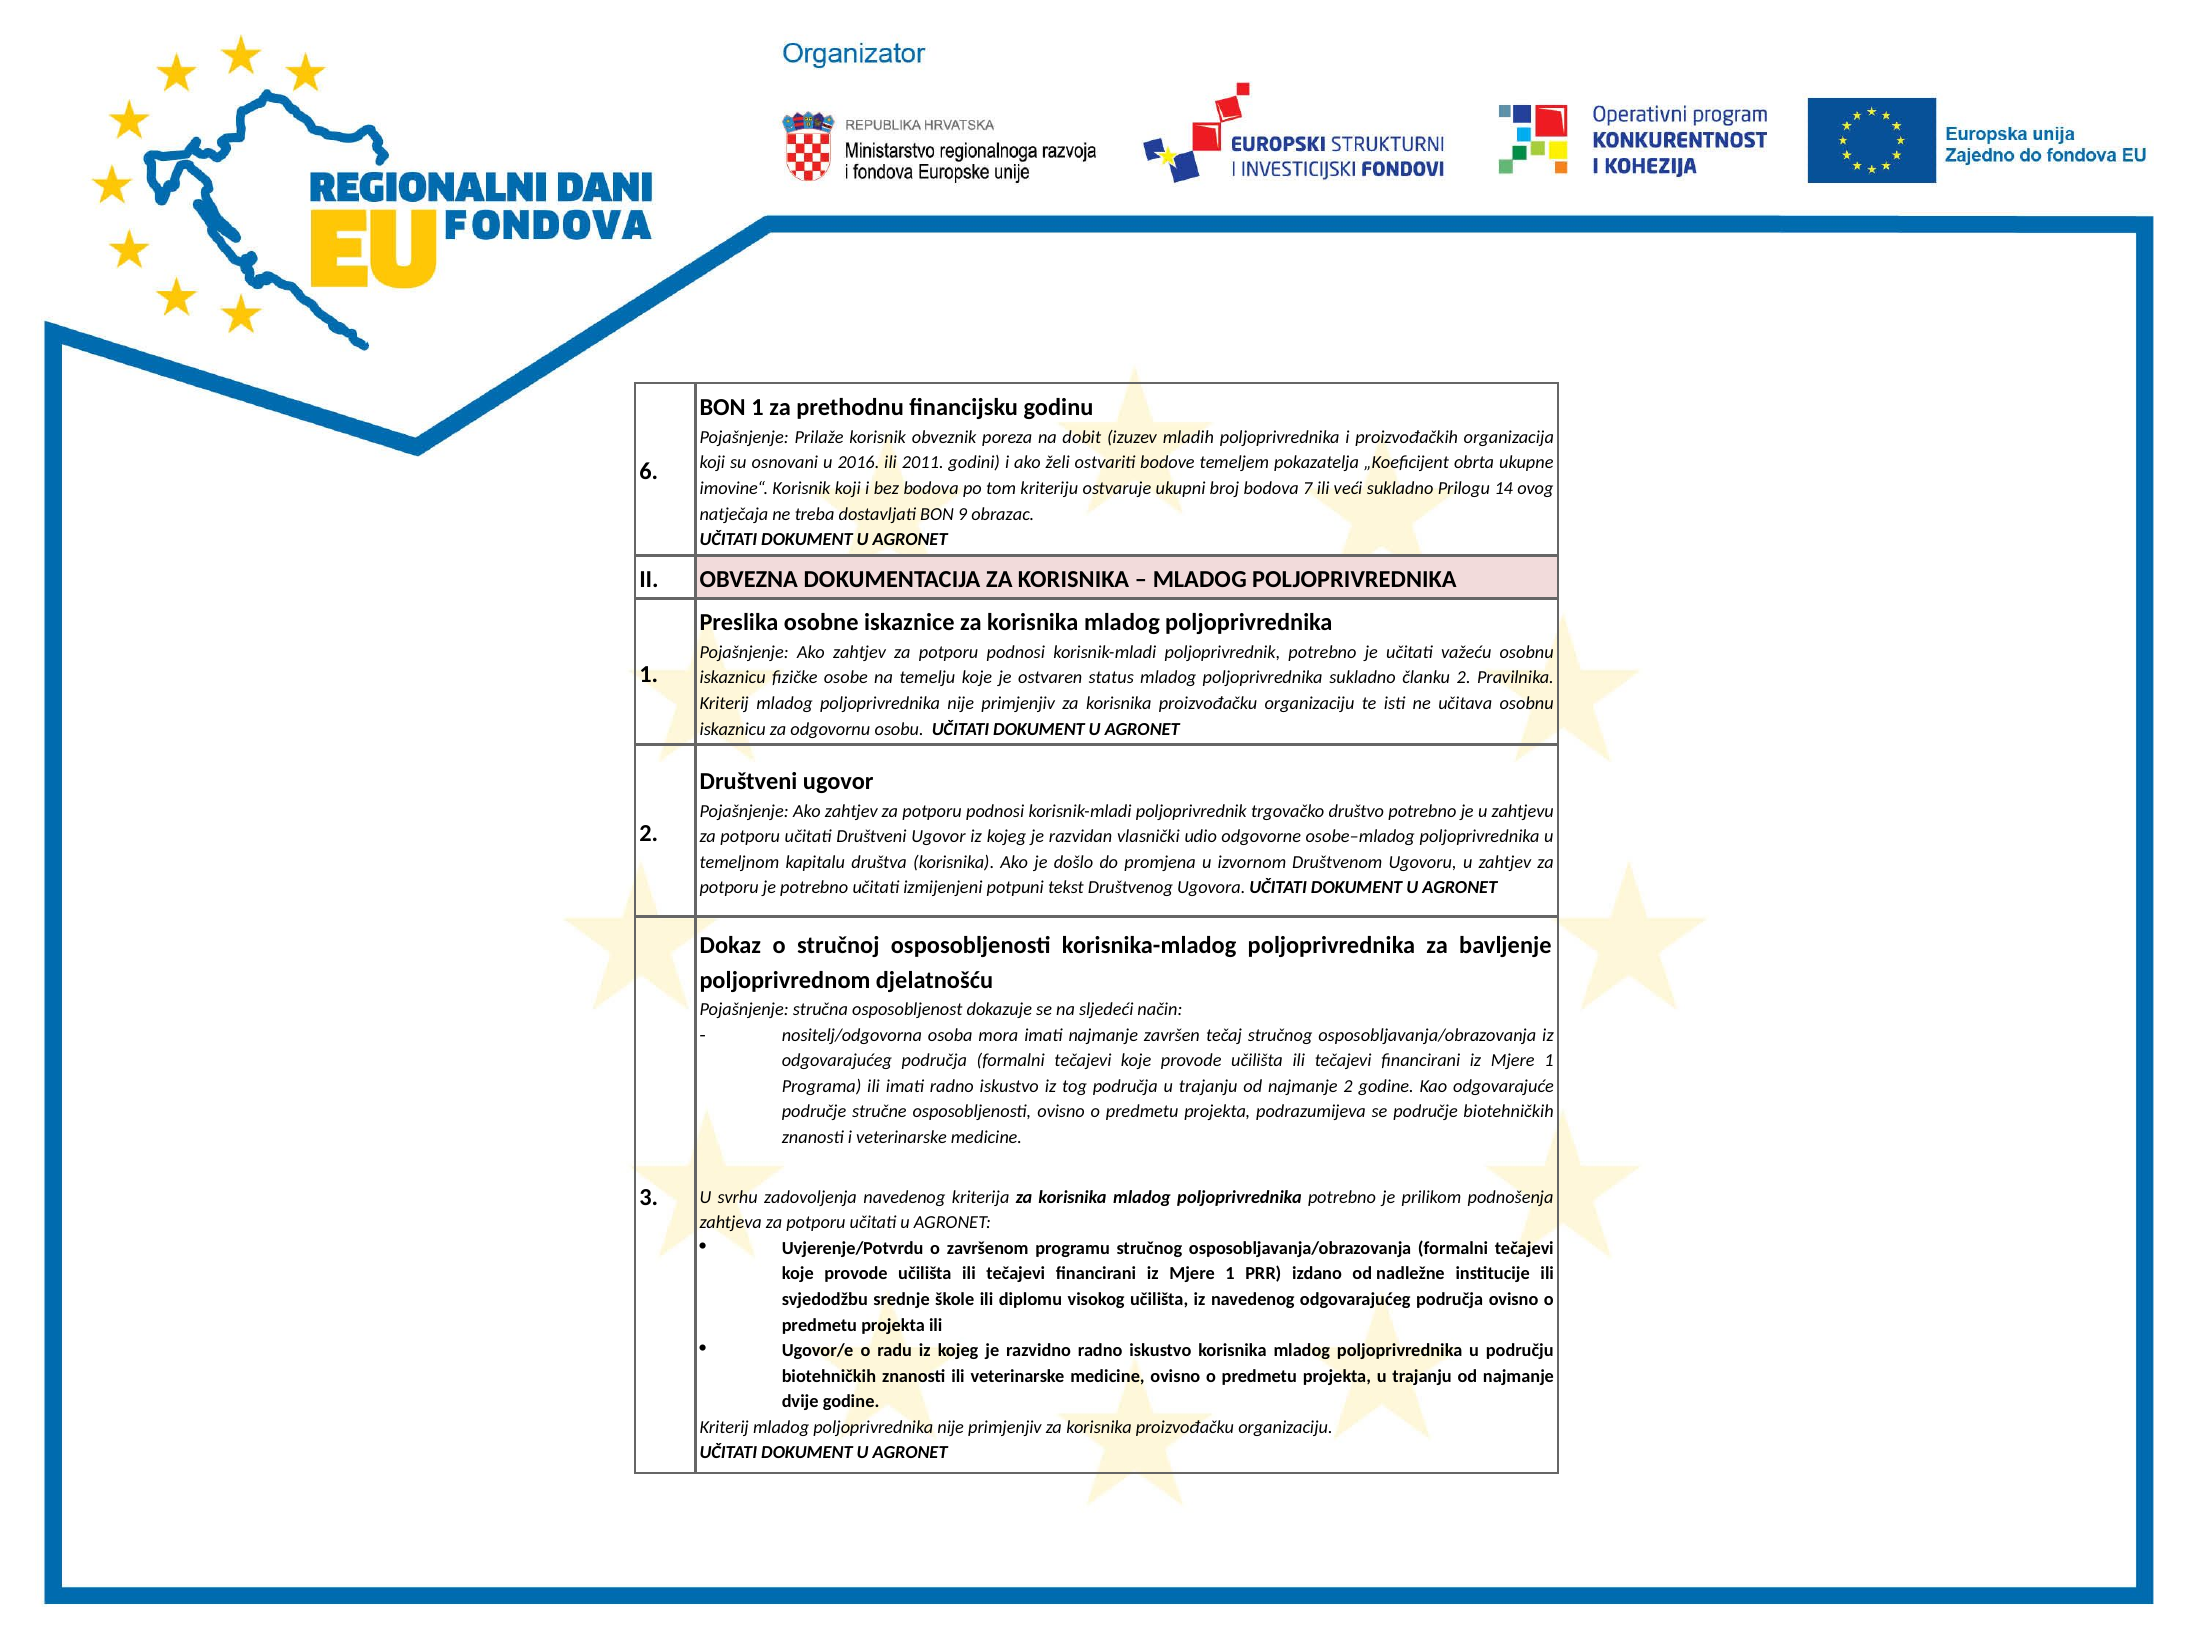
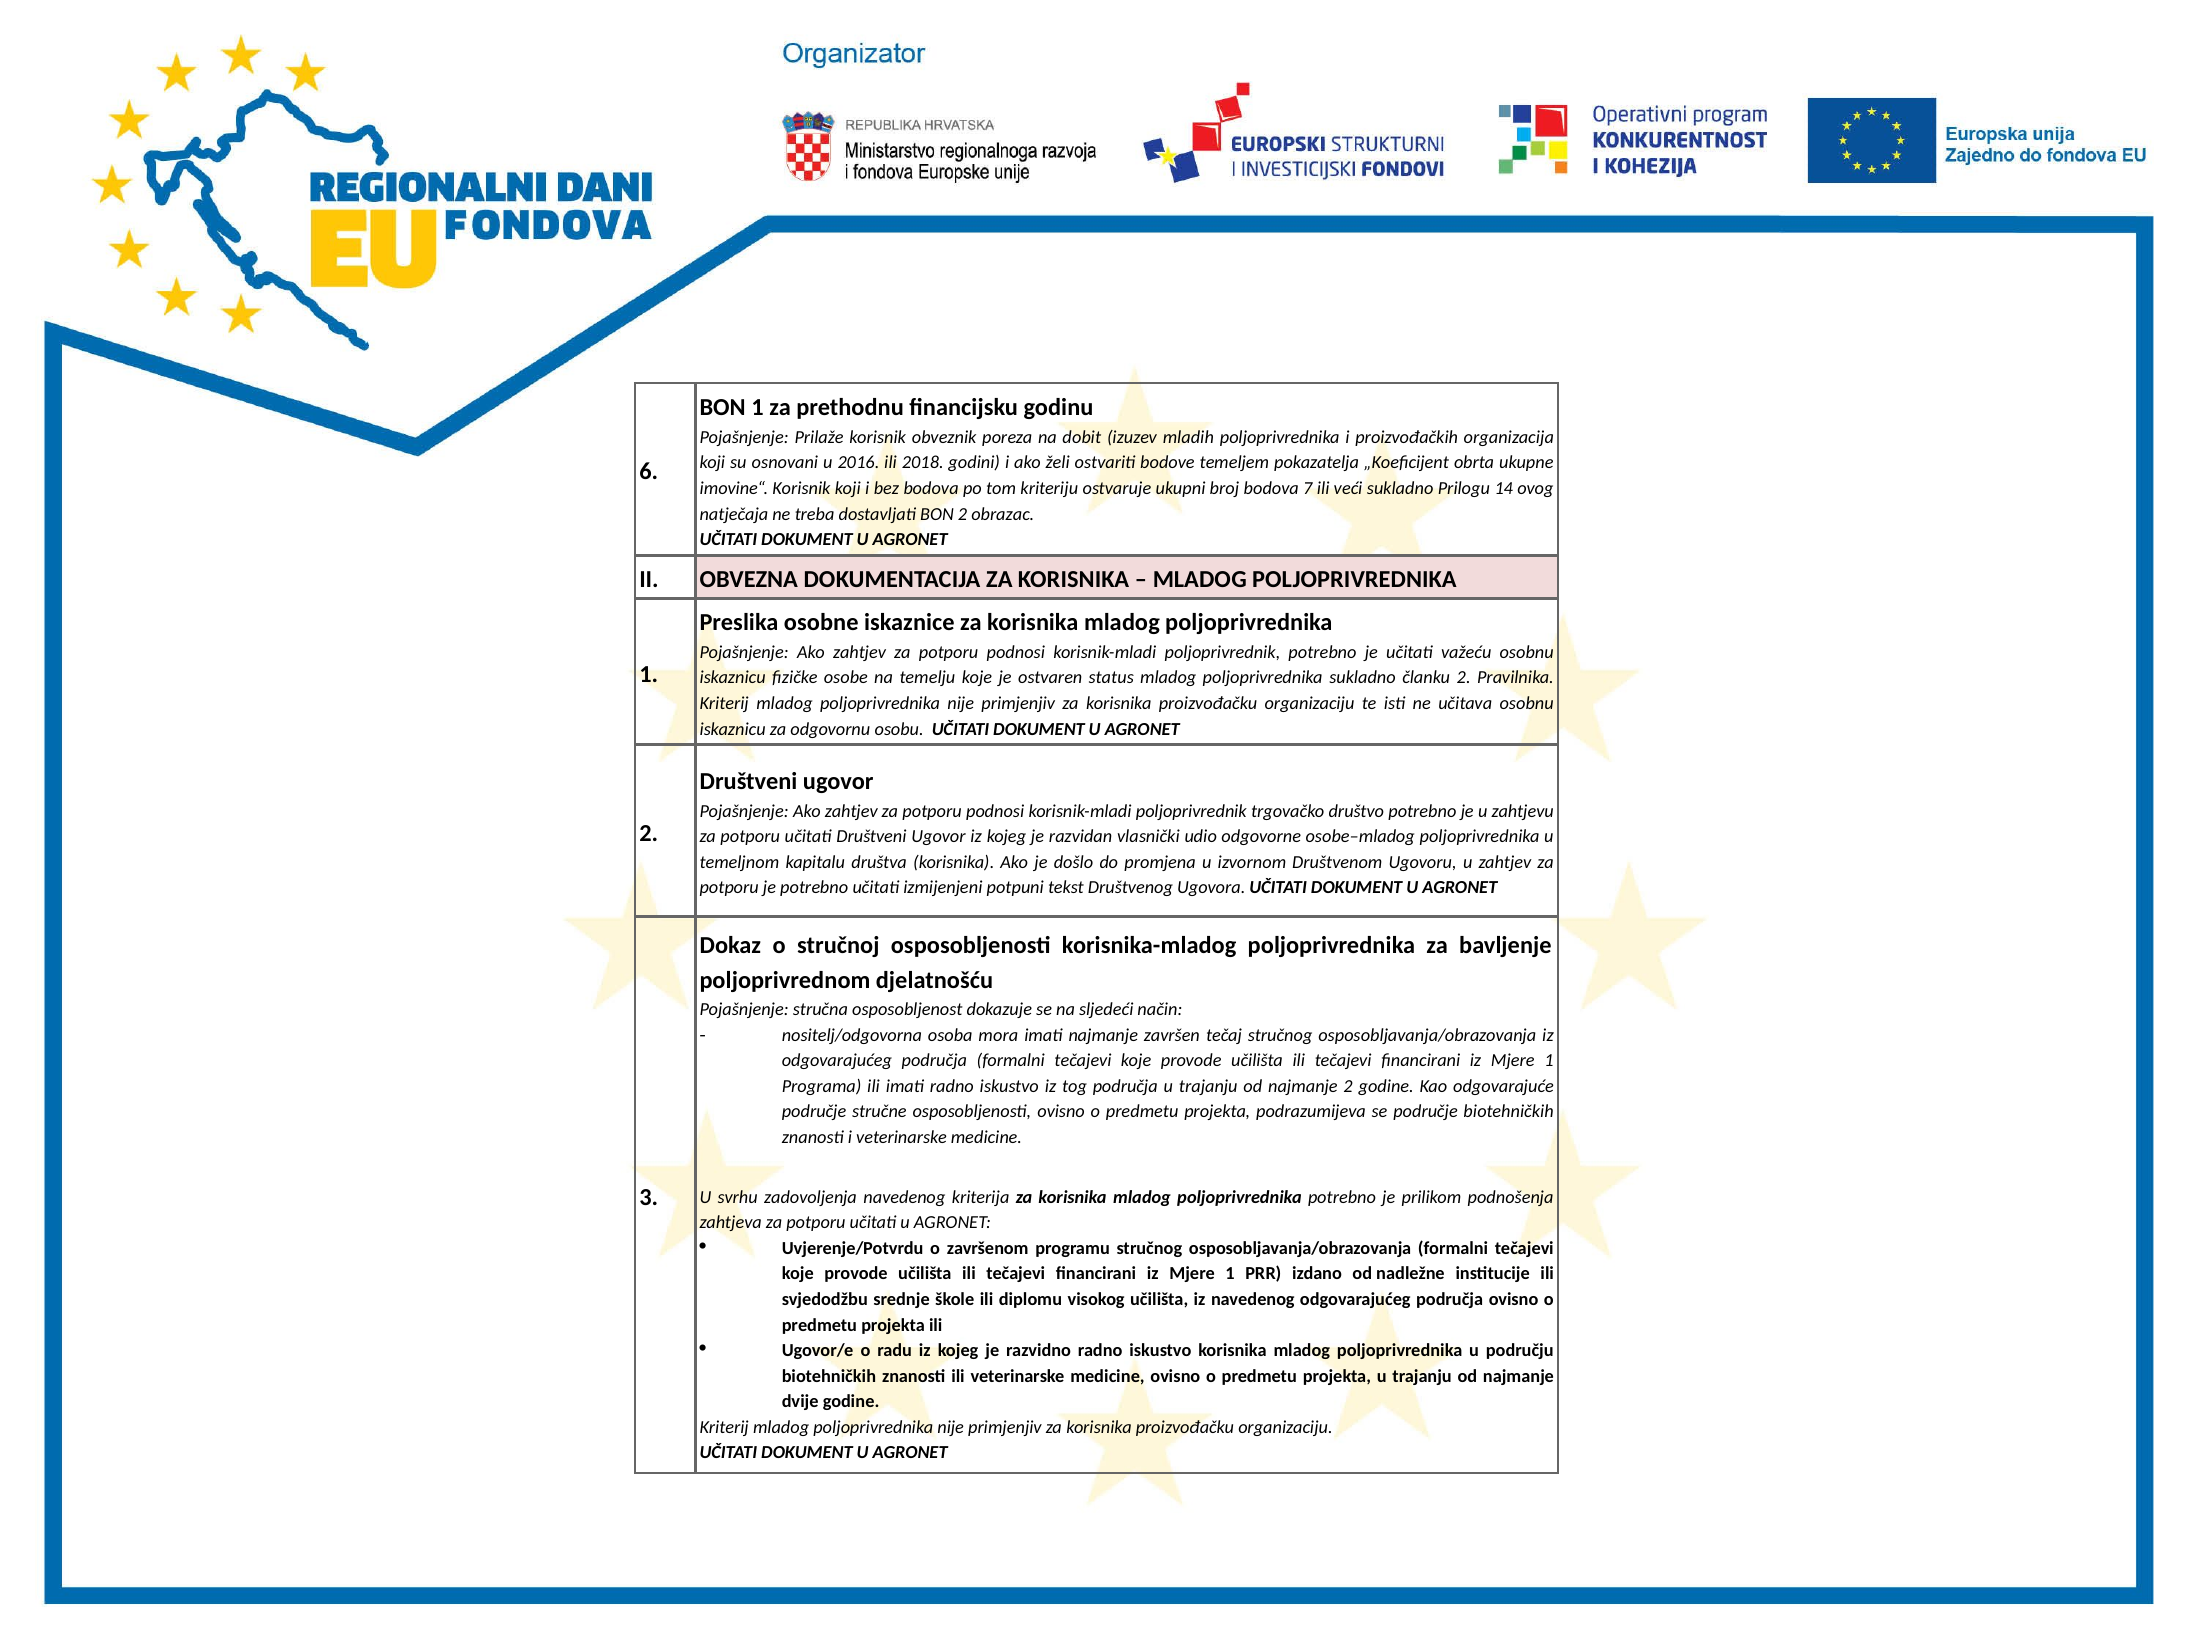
2011: 2011 -> 2018
BON 9: 9 -> 2
